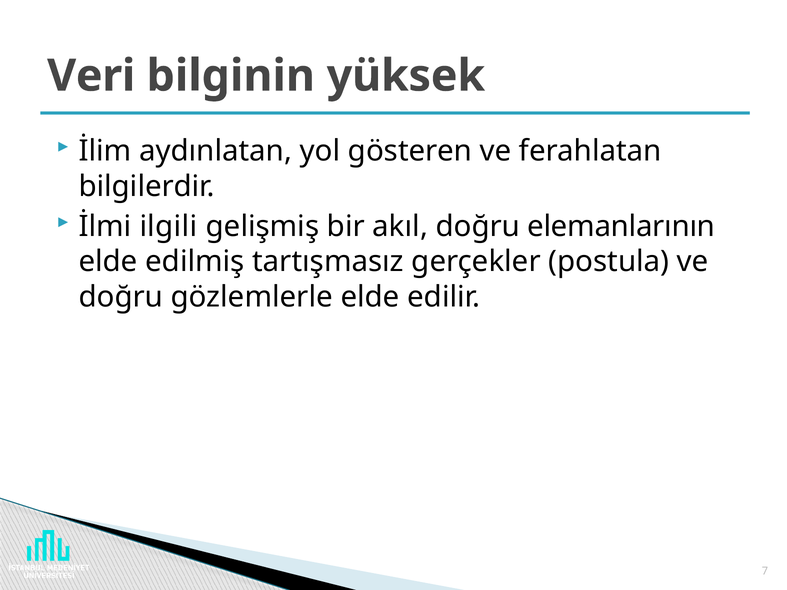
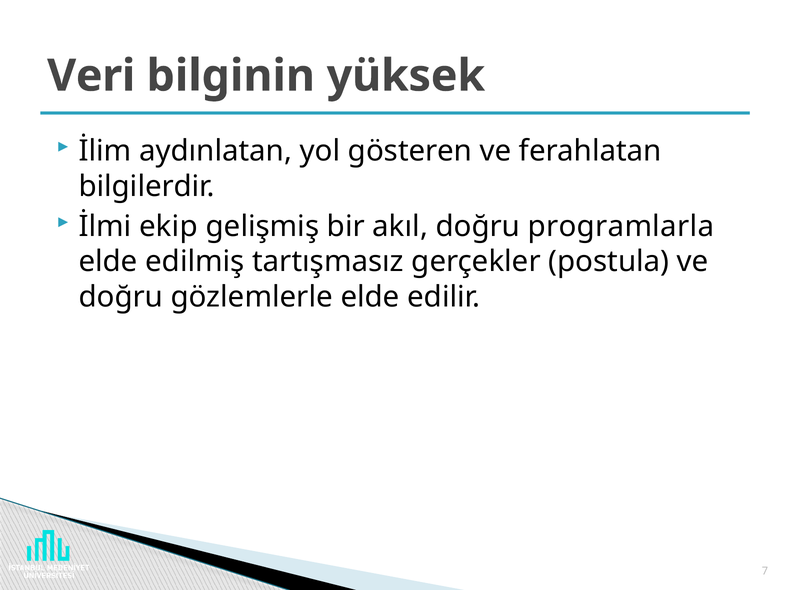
ilgili: ilgili -> ekip
elemanlarının: elemanlarının -> programlarla
